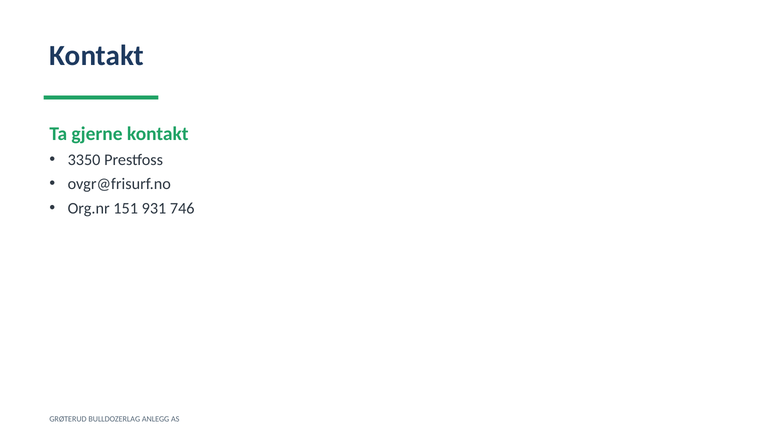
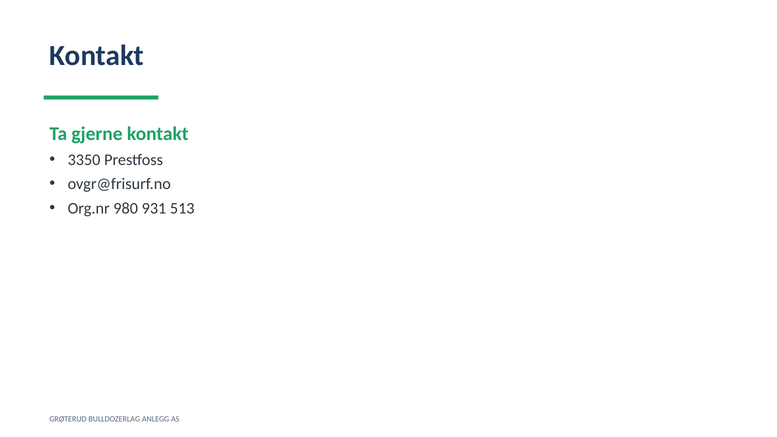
151: 151 -> 980
746: 746 -> 513
